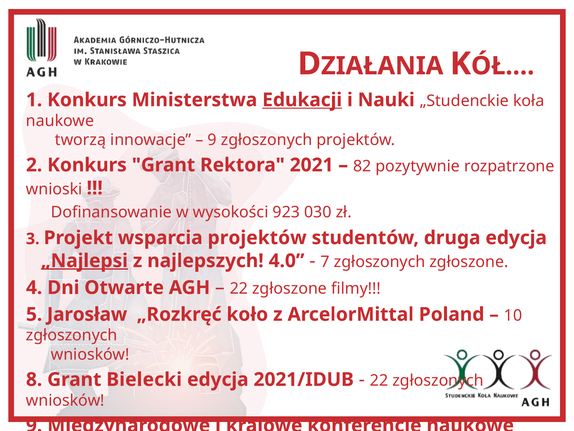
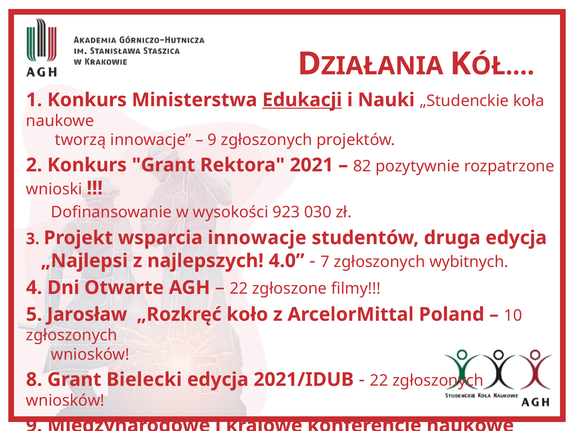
wsparcia projektów: projektów -> innowacje
„Najlepsi underline: present -> none
zgłoszonych zgłoszone: zgłoszone -> wybitnych
